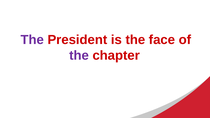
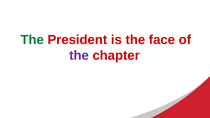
The at (32, 40) colour: purple -> green
